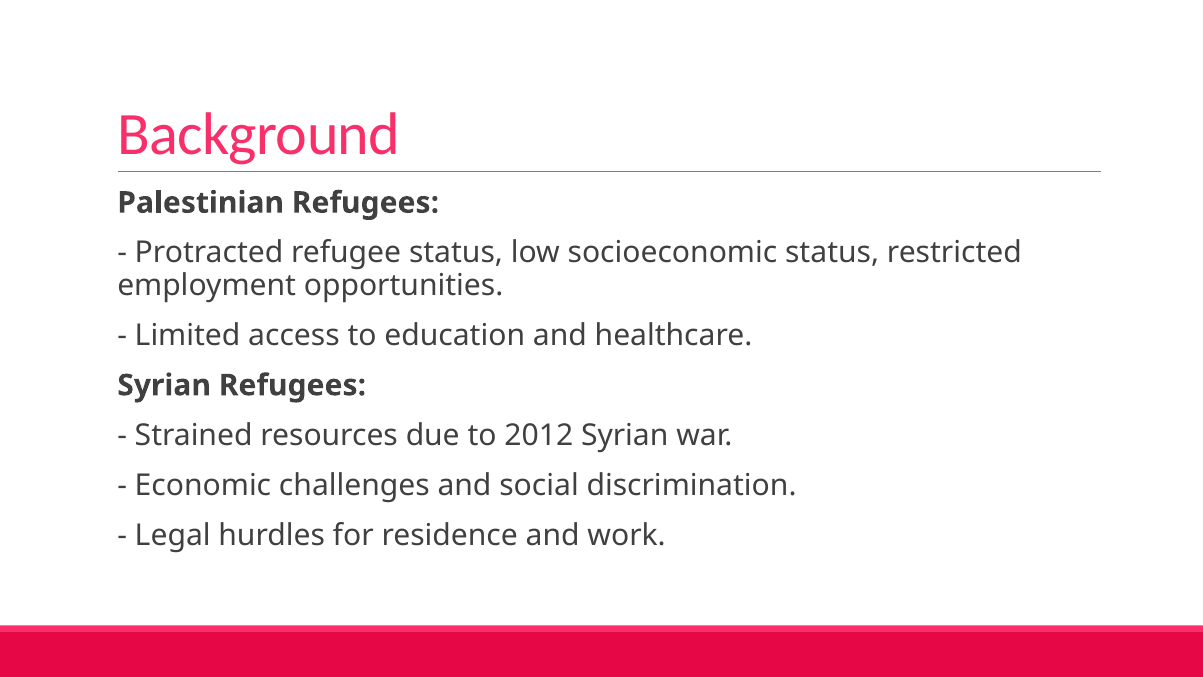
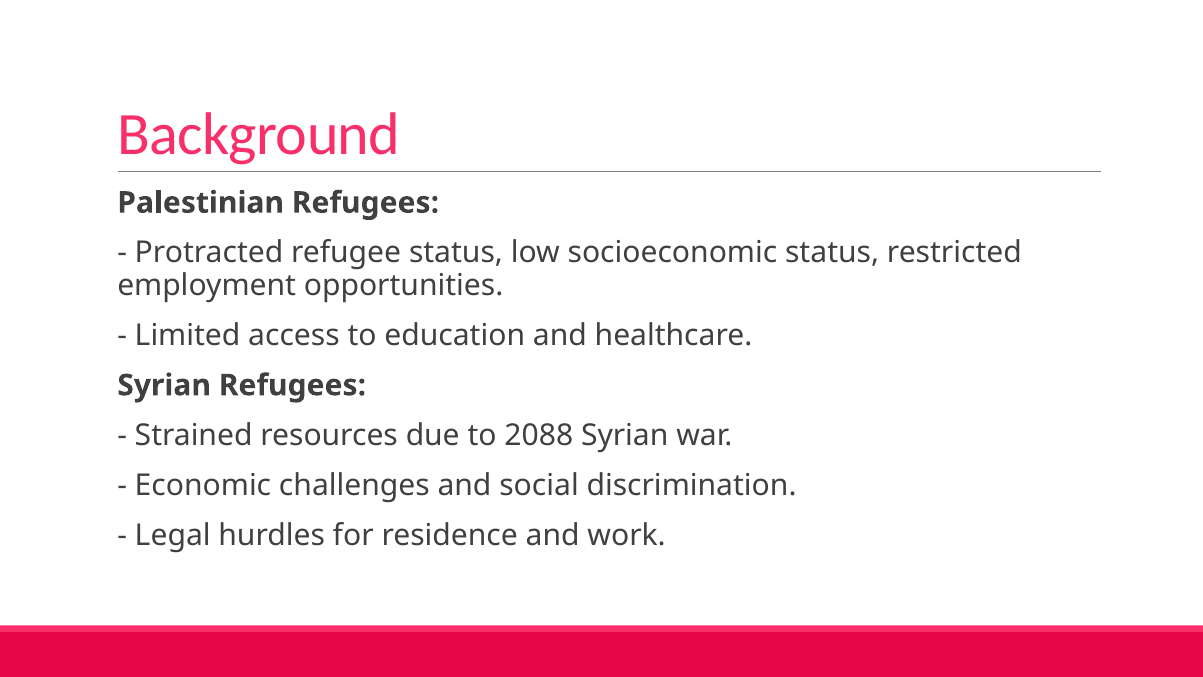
2012: 2012 -> 2088
